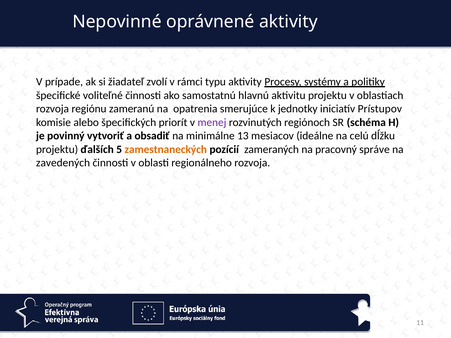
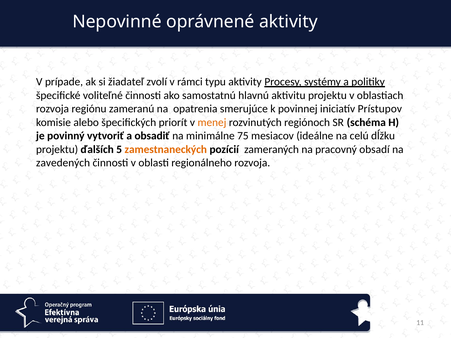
jednotky: jednotky -> povinnej
menej colour: purple -> orange
13: 13 -> 75
správe: správe -> obsadí
